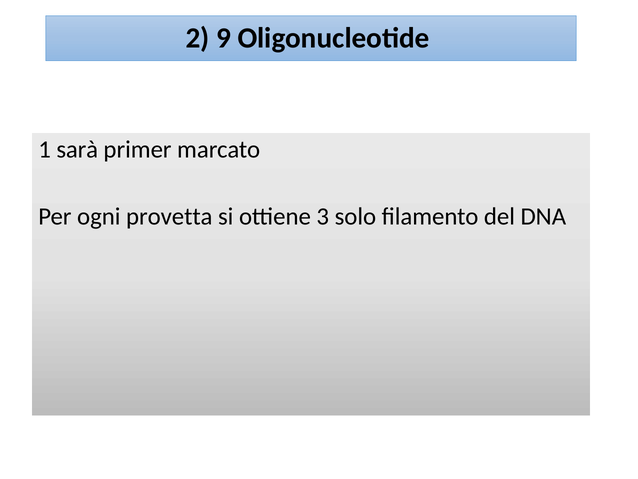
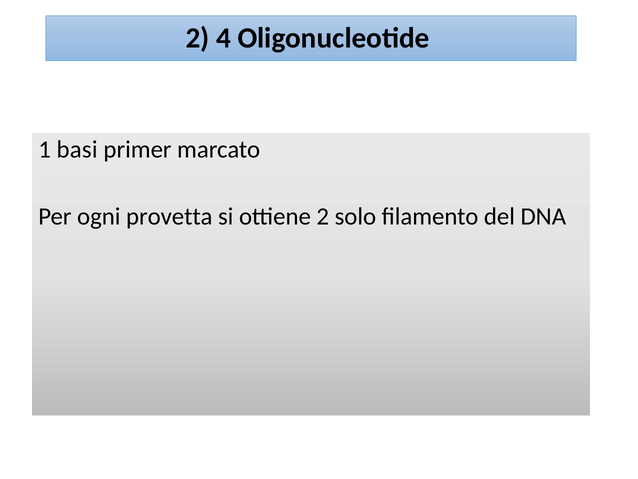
9: 9 -> 4
sarà: sarà -> basi
ottiene 3: 3 -> 2
